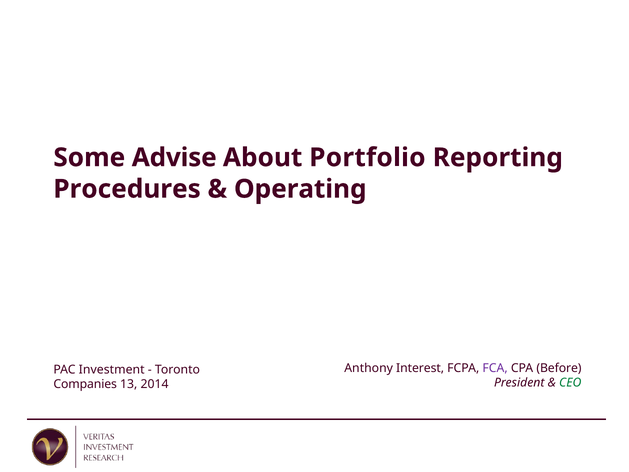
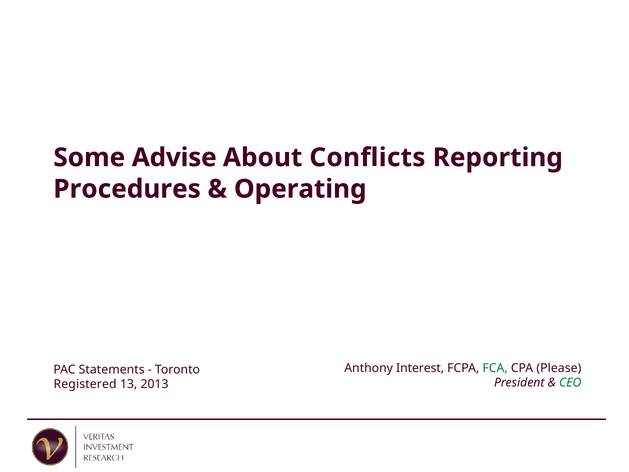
Portfolio: Portfolio -> Conflicts
FCA colour: purple -> green
Before: Before -> Please
Investment: Investment -> Statements
Companies: Companies -> Registered
2014: 2014 -> 2013
